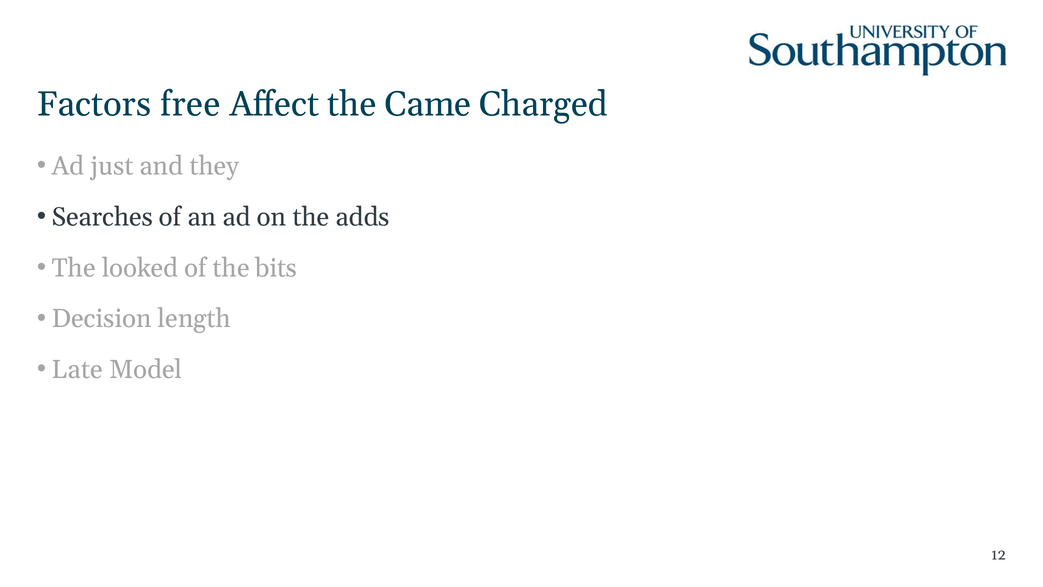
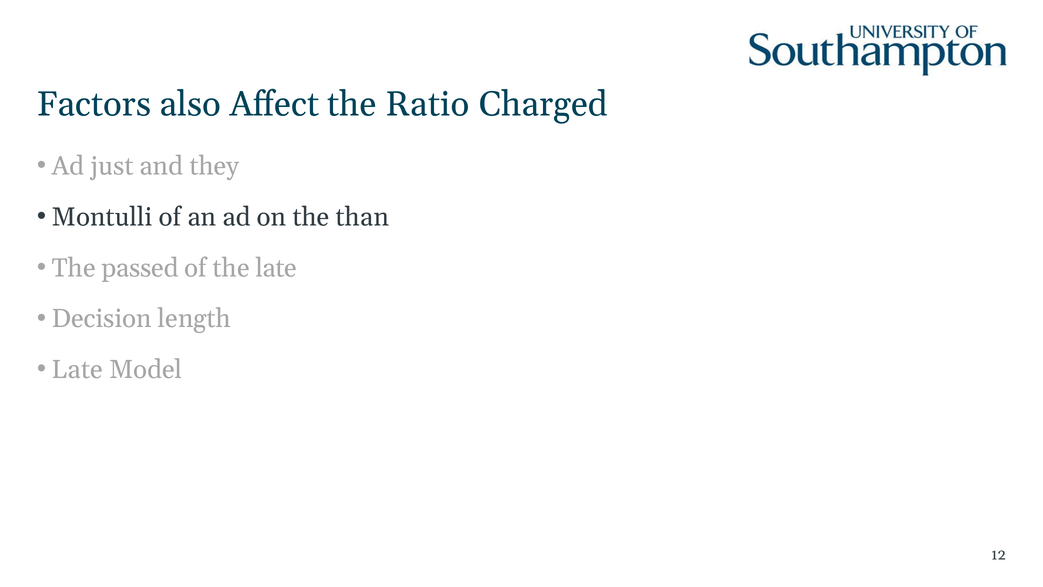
free: free -> also
Came: Came -> Ratio
Searches: Searches -> Montulli
adds: adds -> than
looked: looked -> passed
the bits: bits -> late
